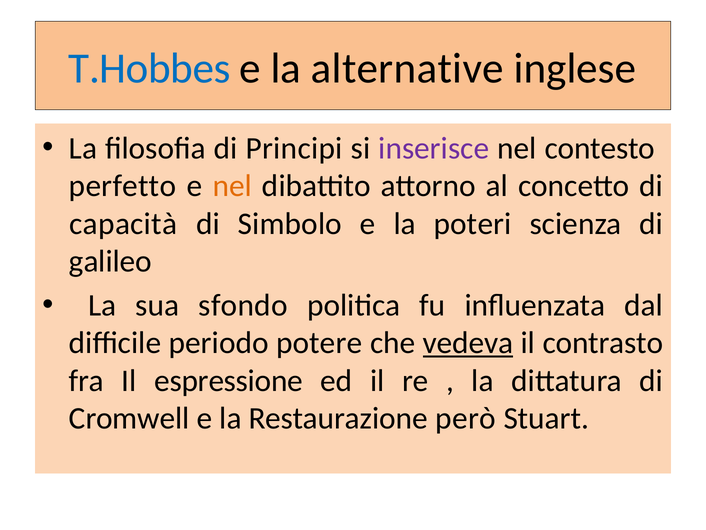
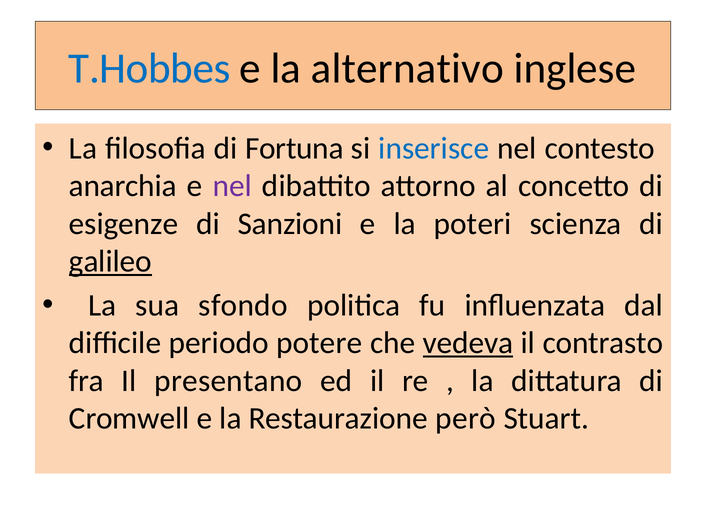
alternative: alternative -> alternativo
Principi: Principi -> Fortuna
inserisce colour: purple -> blue
perfetto: perfetto -> anarchia
nel at (232, 186) colour: orange -> purple
capacità: capacità -> esigenze
Simbolo: Simbolo -> Sanzioni
galileo underline: none -> present
espressione: espressione -> presentano
